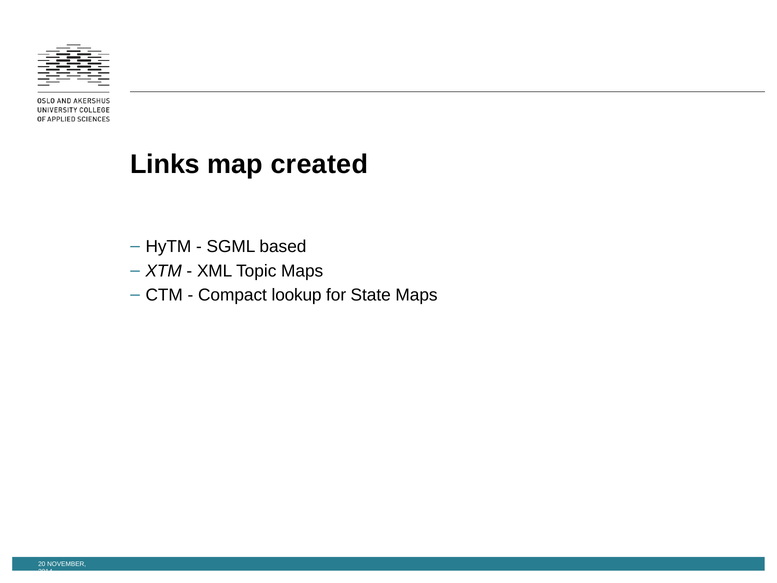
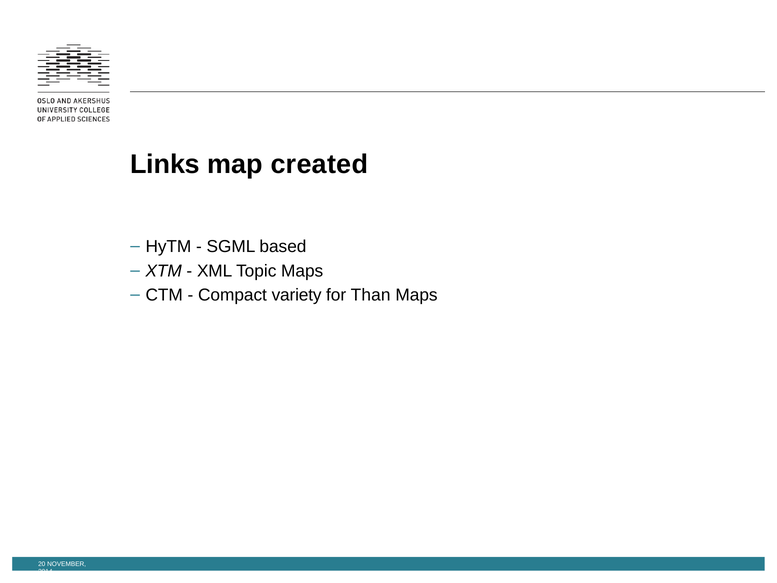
lookup: lookup -> variety
State: State -> Than
